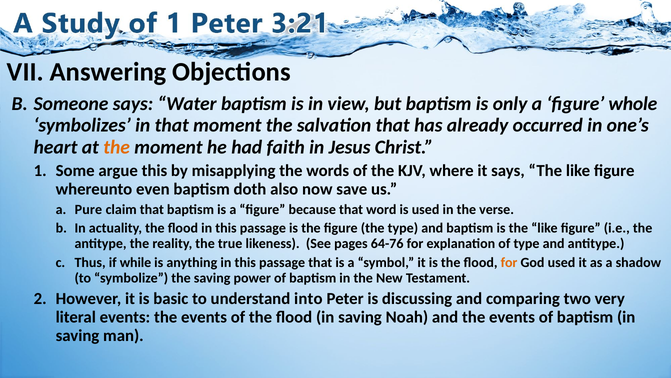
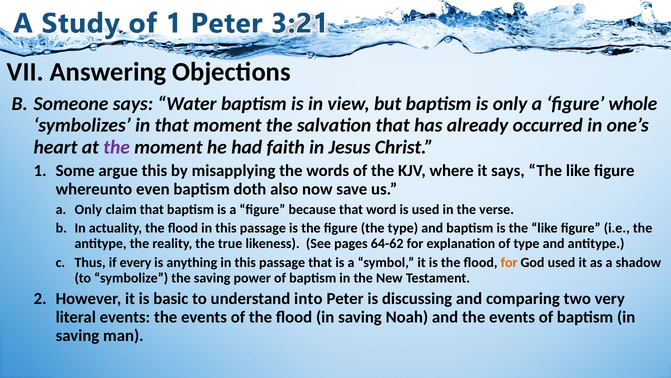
the at (117, 147) colour: orange -> purple
a Pure: Pure -> Only
64-76: 64-76 -> 64-62
while: while -> every
